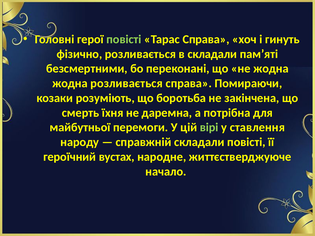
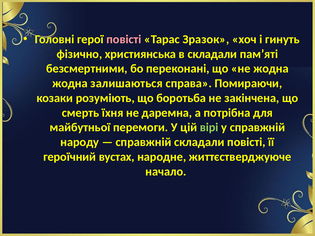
повісті at (124, 39) colour: light green -> pink
Тарас Справа: Справа -> Зразок
фізично розливається: розливається -> християнська
жодна розливається: розливається -> залишаються
у ставлення: ставлення -> справжній
